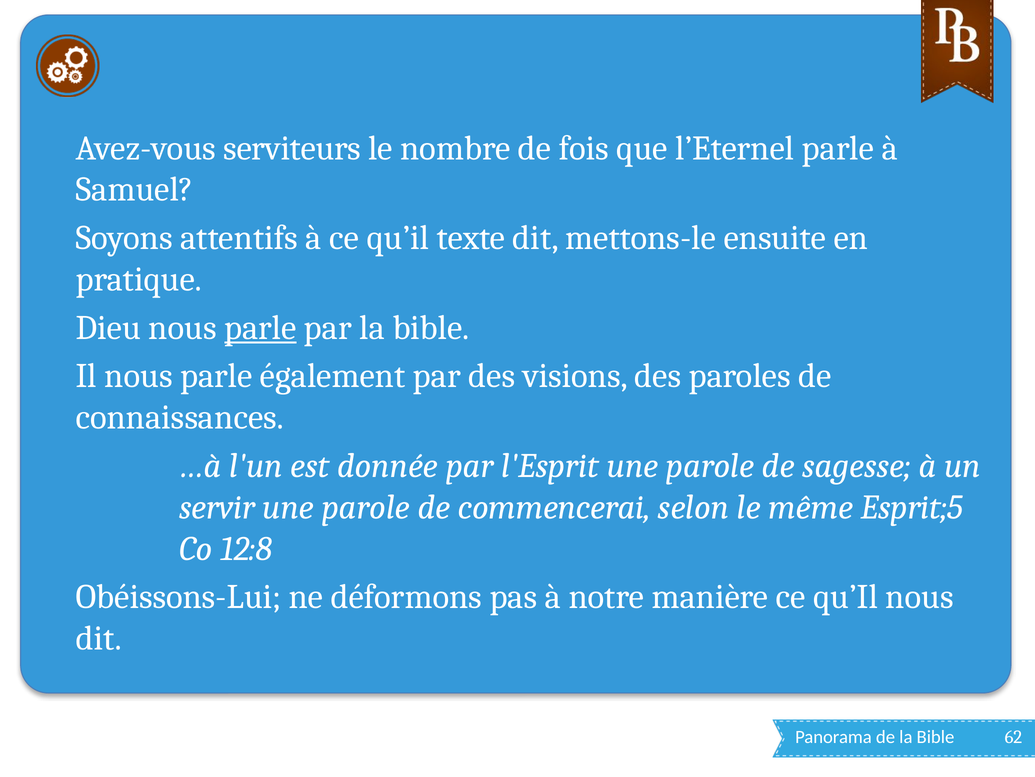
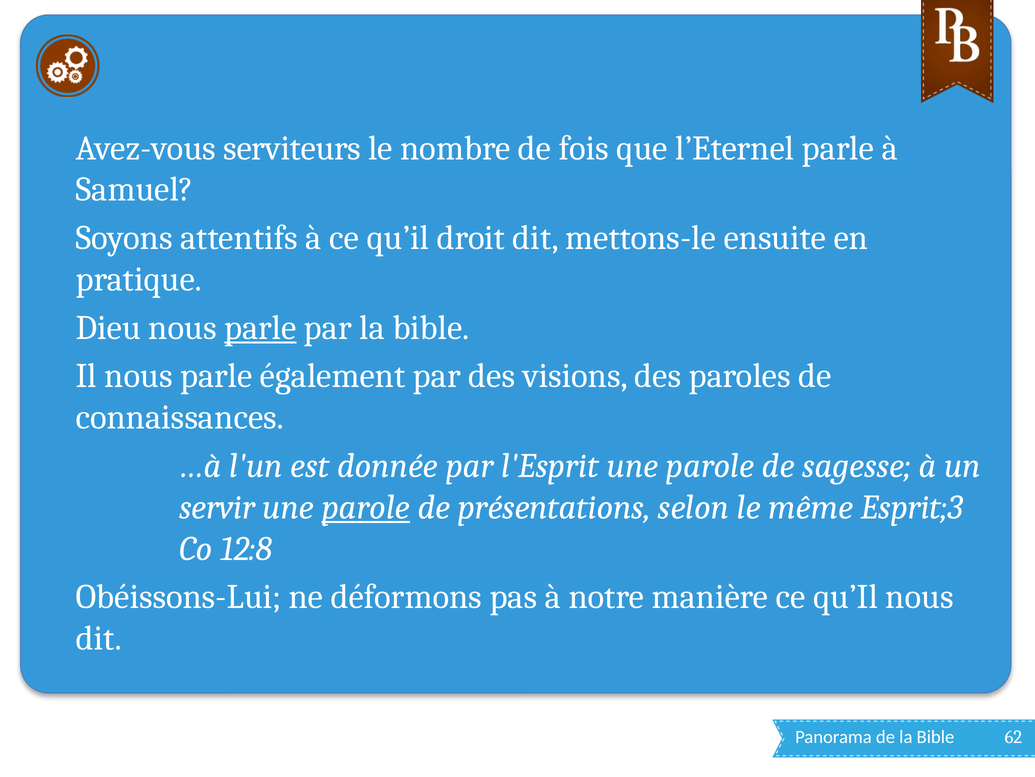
texte: texte -> droit
parole at (366, 507) underline: none -> present
commencerai: commencerai -> présentations
Esprit;5: Esprit;5 -> Esprit;3
